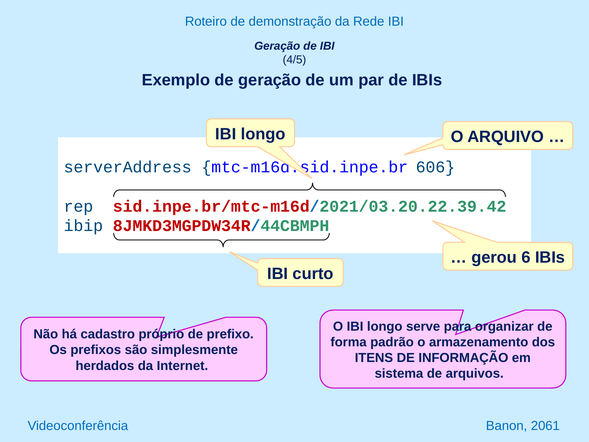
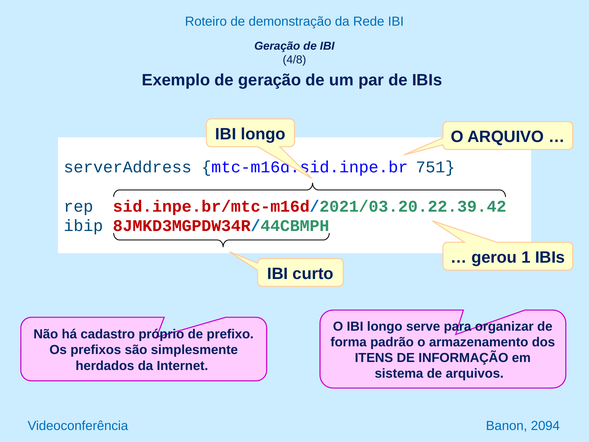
4/5: 4/5 -> 4/8
606: 606 -> 751
6: 6 -> 1
2061: 2061 -> 2094
